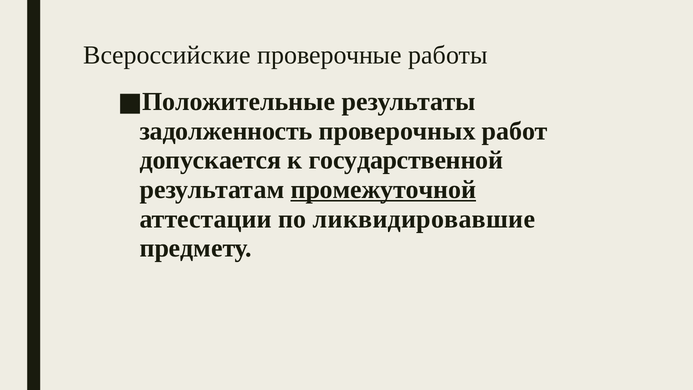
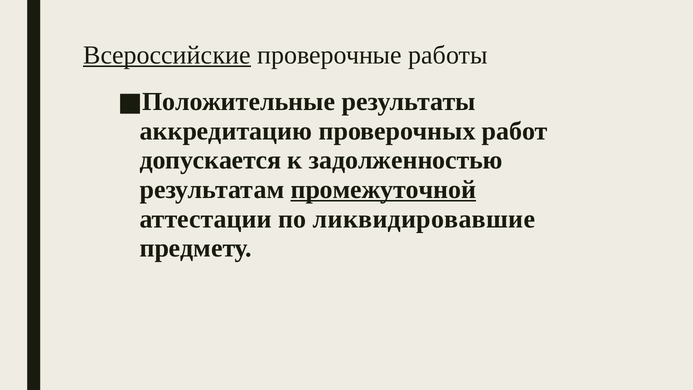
Всероссийские underline: none -> present
задолженность: задолженность -> аккредитацию
государственной: государственной -> задолженностью
